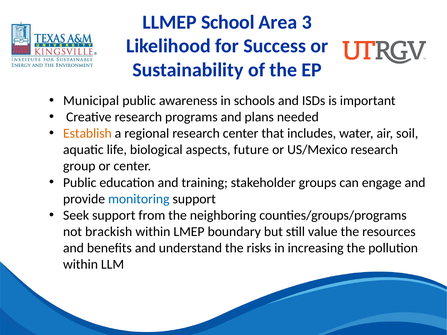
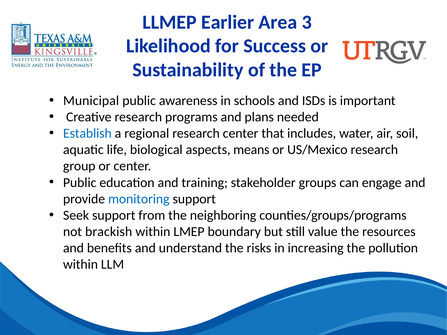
School: School -> Earlier
Establish colour: orange -> blue
future: future -> means
